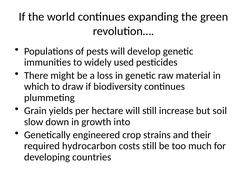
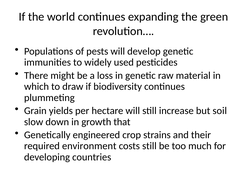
into: into -> that
hydrocarbon: hydrocarbon -> environment
